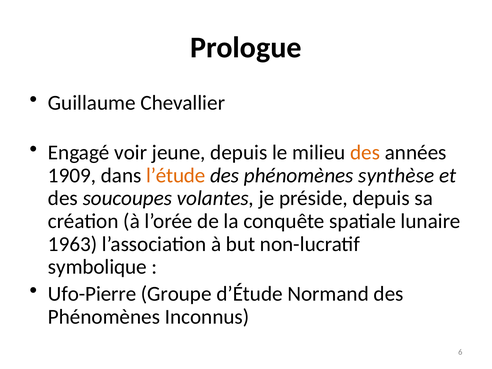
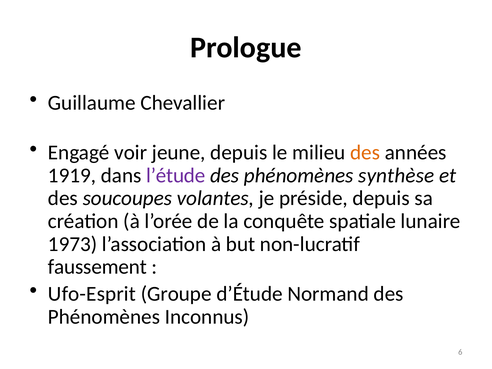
1909: 1909 -> 1919
l’étude colour: orange -> purple
1963: 1963 -> 1973
symbolique: symbolique -> faussement
Ufo-Pierre: Ufo-Pierre -> Ufo-Esprit
